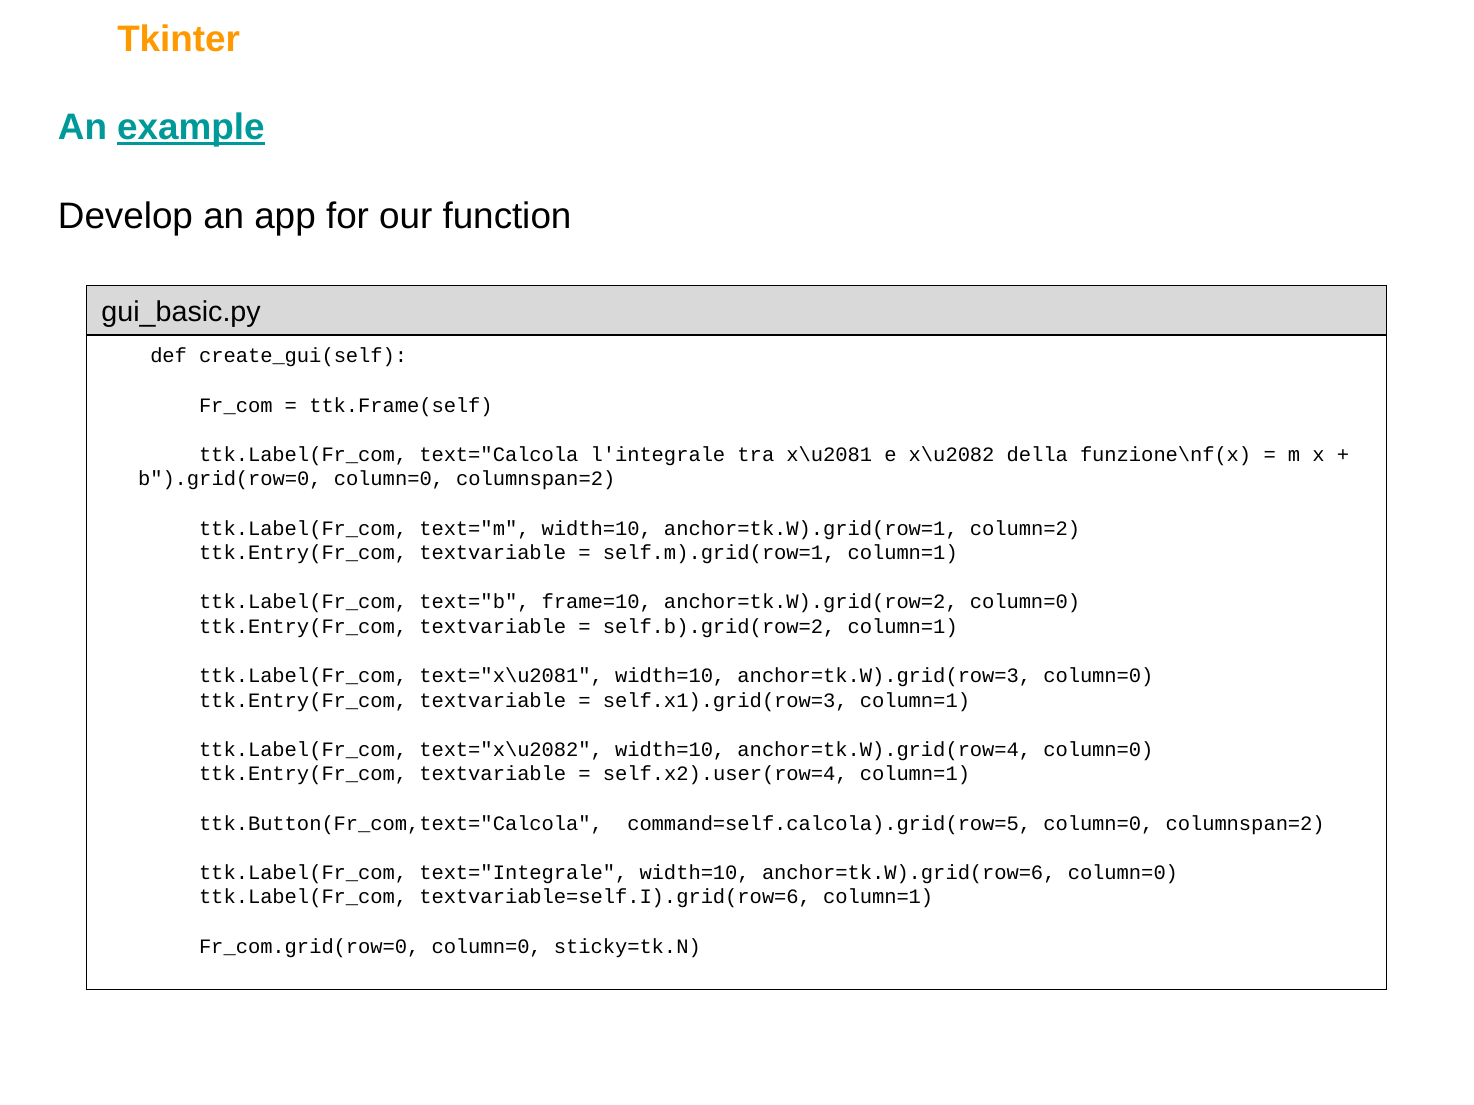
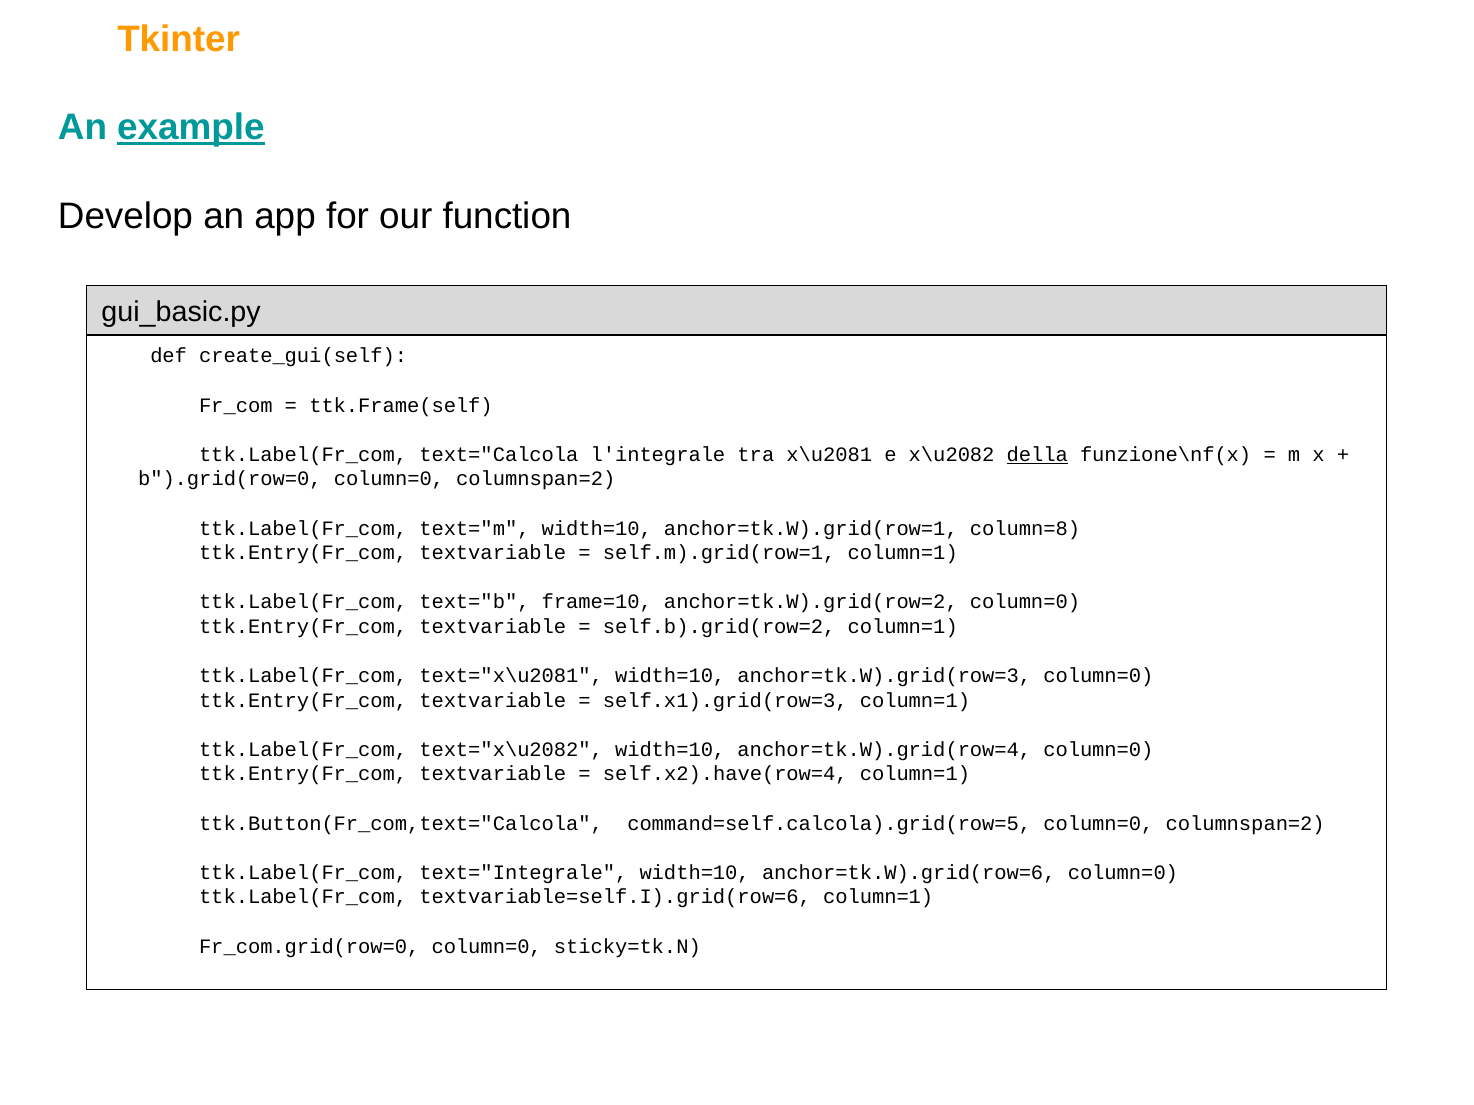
della underline: none -> present
column=2: column=2 -> column=8
self.x2).user(row=4: self.x2).user(row=4 -> self.x2).have(row=4
